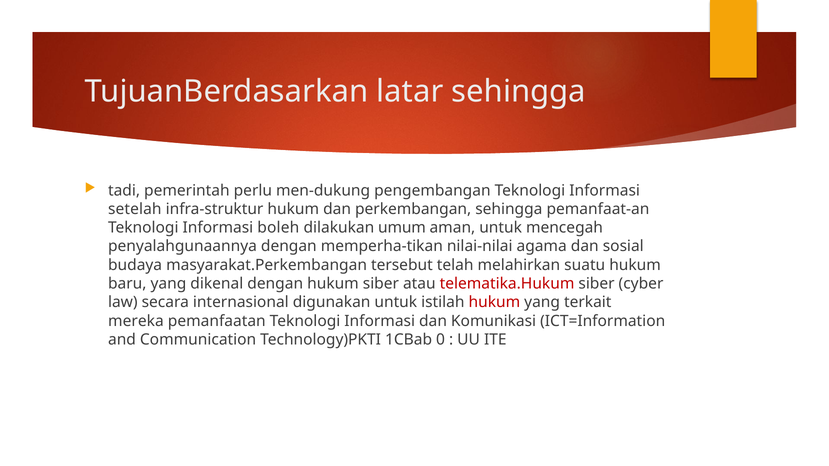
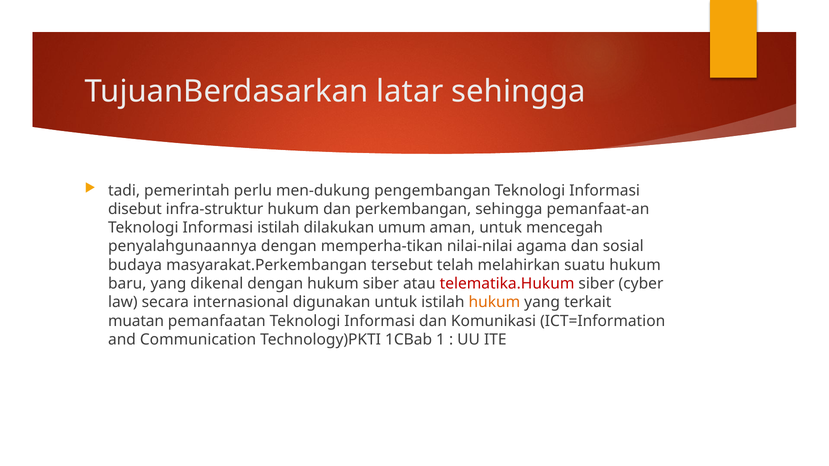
setelah: setelah -> disebut
Informasi boleh: boleh -> istilah
hukum at (494, 302) colour: red -> orange
mereka: mereka -> muatan
0: 0 -> 1
